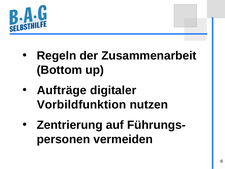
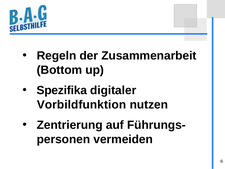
Aufträge: Aufträge -> Spezifika
